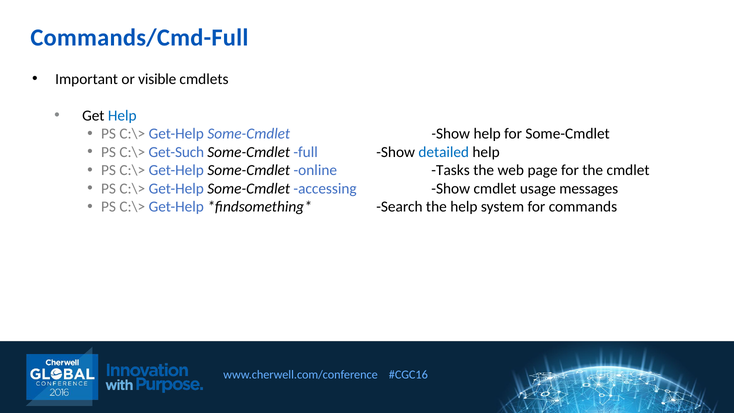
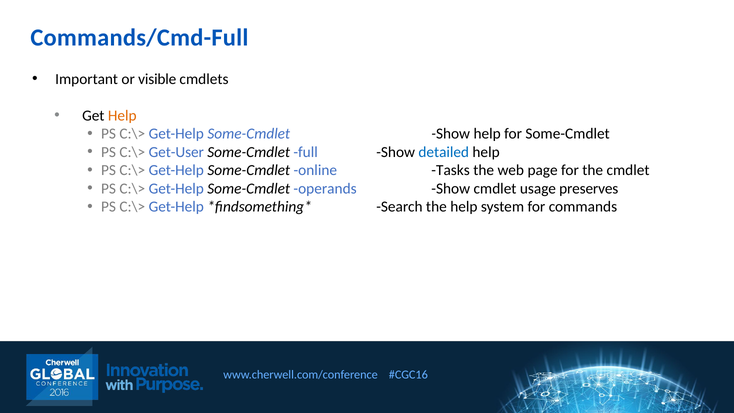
Help at (122, 115) colour: blue -> orange
Get-Such: Get-Such -> Get-User
accessing: accessing -> operands
messages: messages -> preserves
